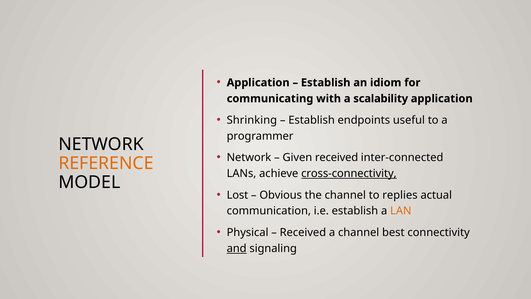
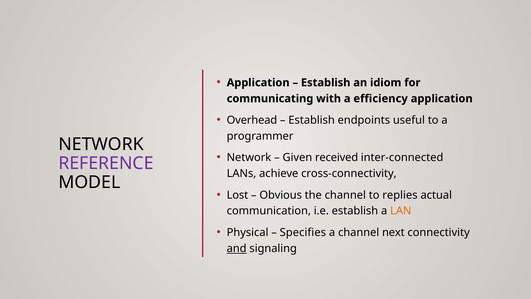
scalability: scalability -> efficiency
Shrinking: Shrinking -> Overhead
REFERENCE colour: orange -> purple
cross-connectivity underline: present -> none
Received at (303, 232): Received -> Specifies
best: best -> next
